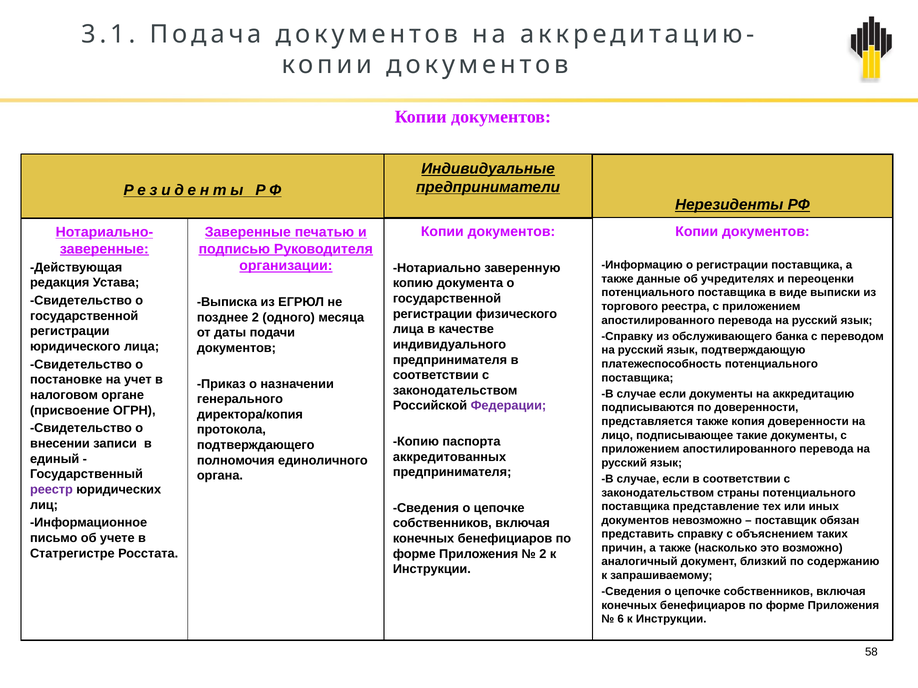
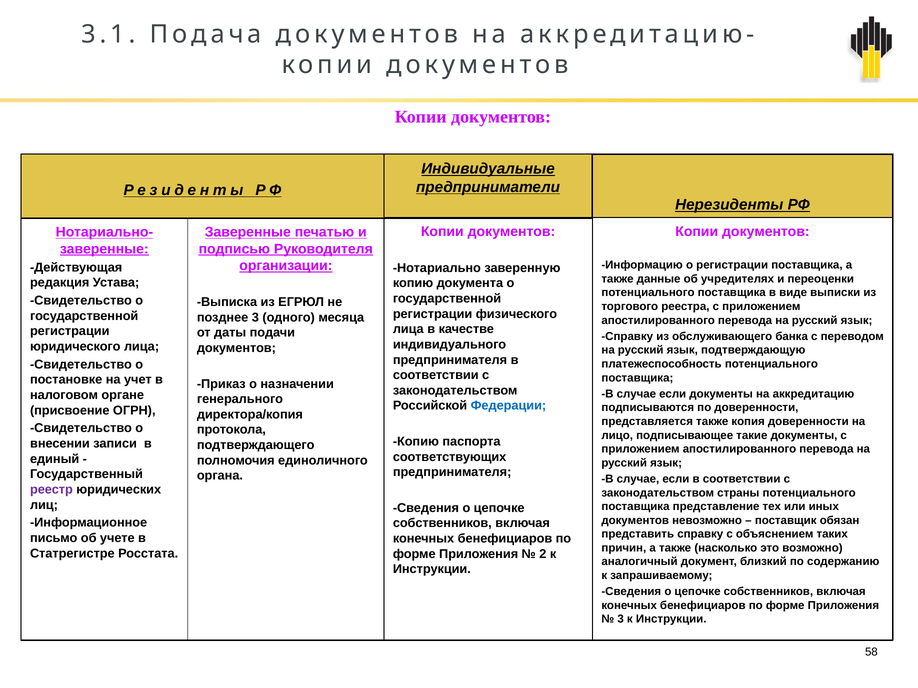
позднее 2: 2 -> 3
Федерации colour: purple -> blue
аккредитованных: аккредитованных -> соответствующих
6 at (621, 620): 6 -> 3
